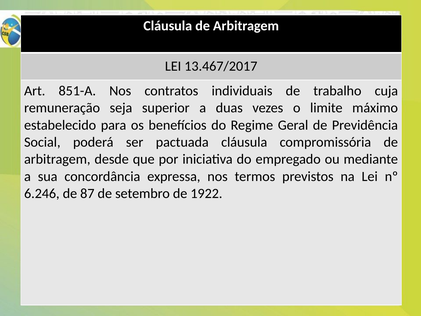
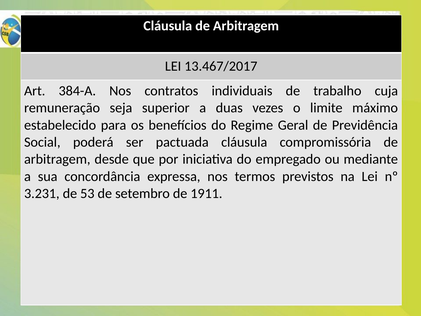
851-A: 851-A -> 384-A
6.246: 6.246 -> 3.231
87: 87 -> 53
1922: 1922 -> 1911
